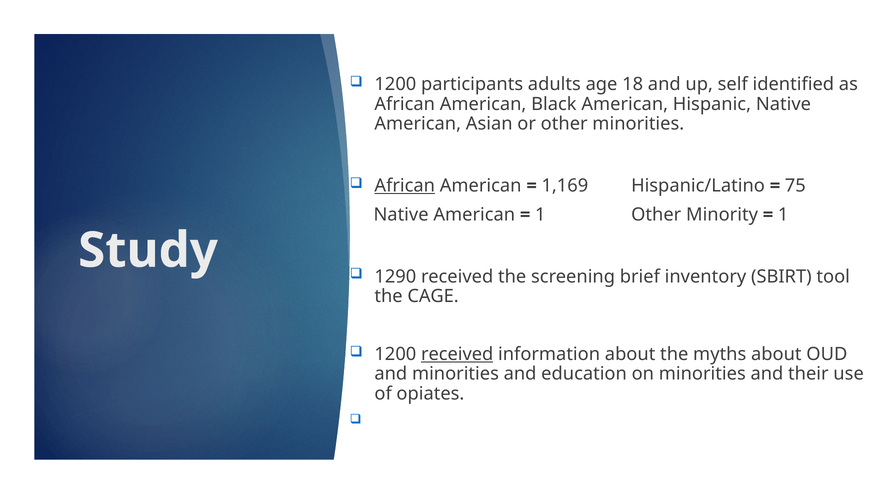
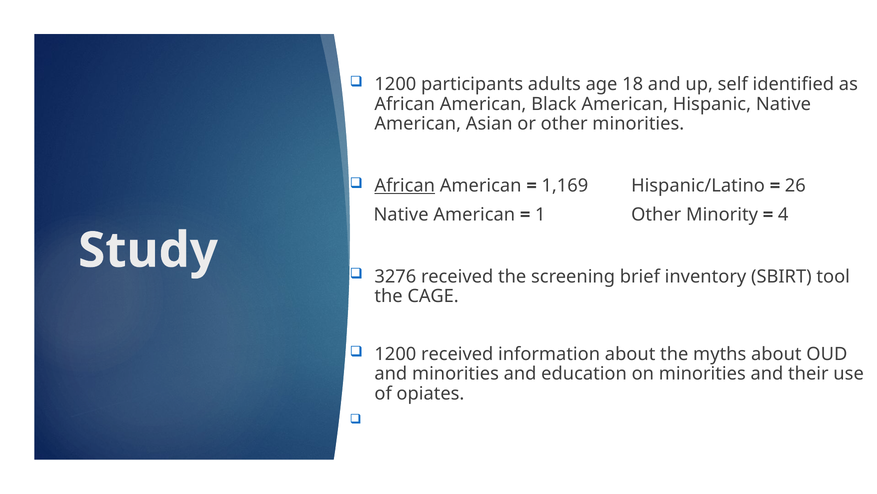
75: 75 -> 26
1 at (783, 214): 1 -> 4
1290: 1290 -> 3276
received at (457, 354) underline: present -> none
